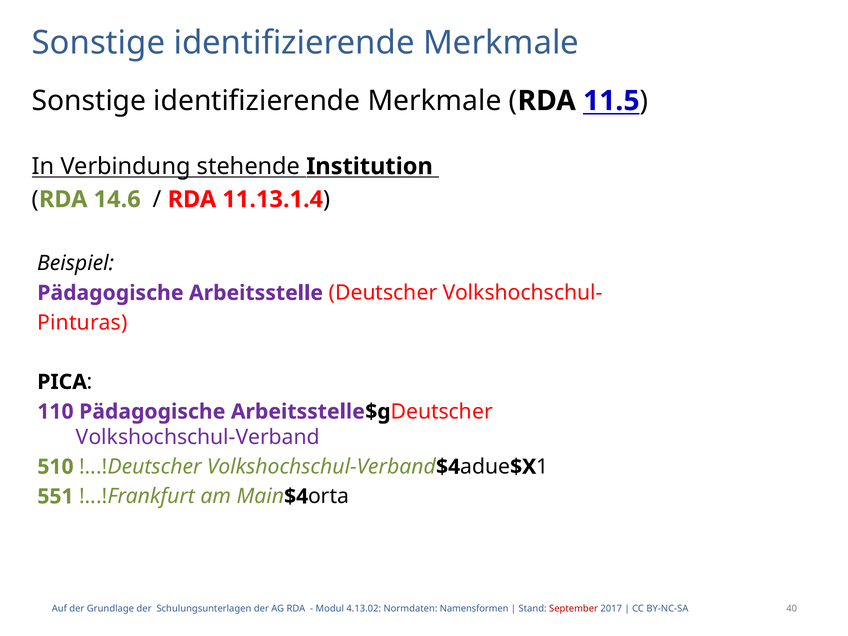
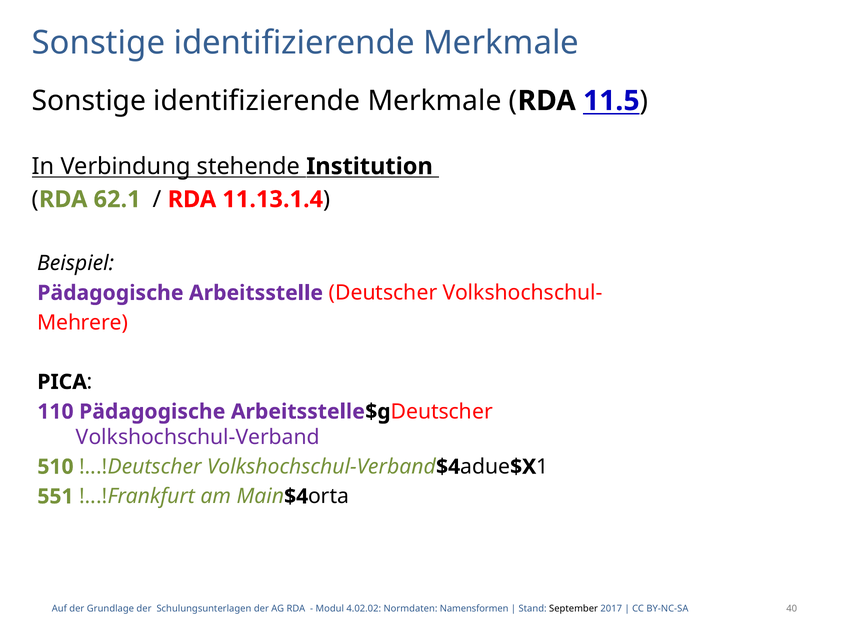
14.6: 14.6 -> 62.1
Pinturas: Pinturas -> Mehrere
4.13.02: 4.13.02 -> 4.02.02
September colour: red -> black
